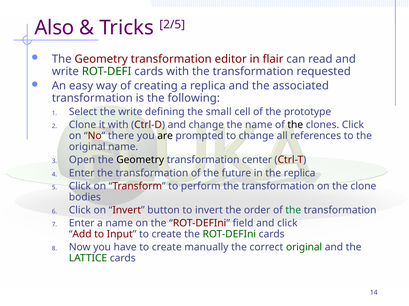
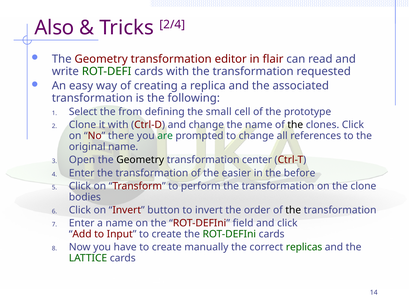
2/5: 2/5 -> 2/4
the write: write -> from
are colour: black -> green
future: future -> easier
the replica: replica -> before
the at (293, 211) colour: green -> black
correct original: original -> replicas
